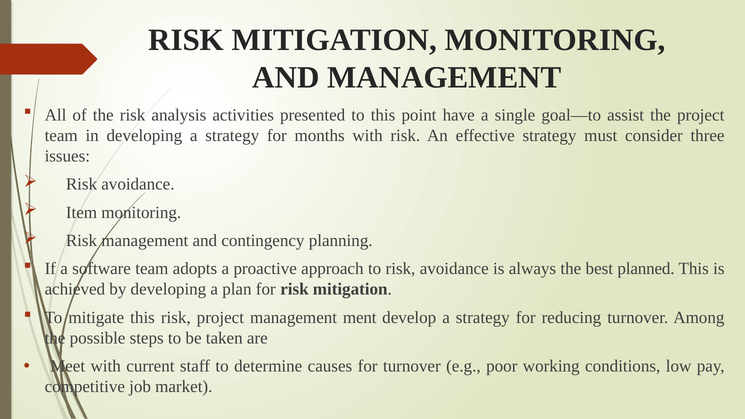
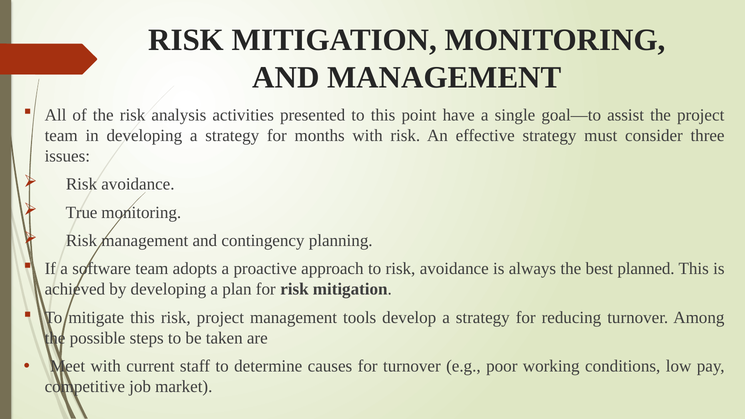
Item: Item -> True
ment: ment -> tools
